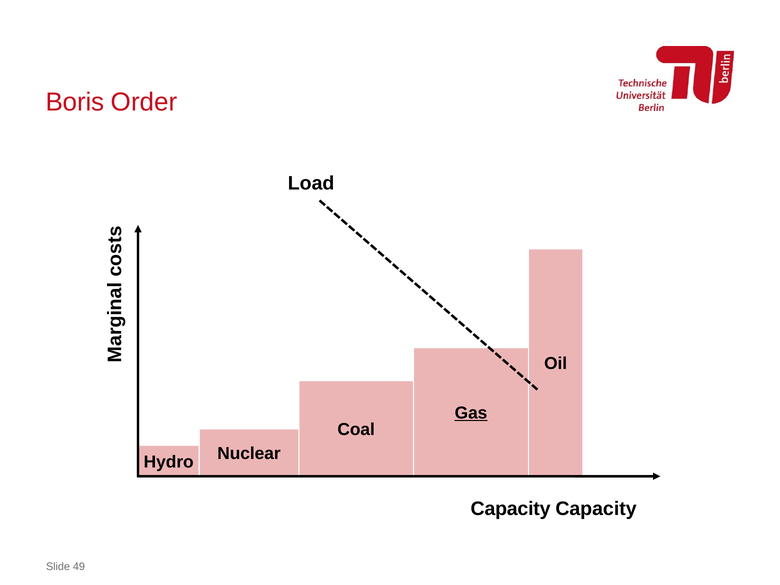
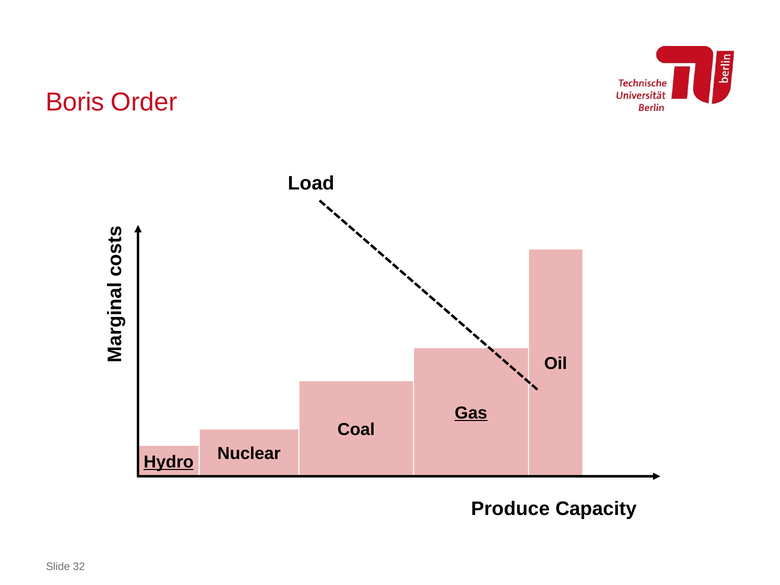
Hydro underline: none -> present
Capacity at (511, 509): Capacity -> Produce
49: 49 -> 32
